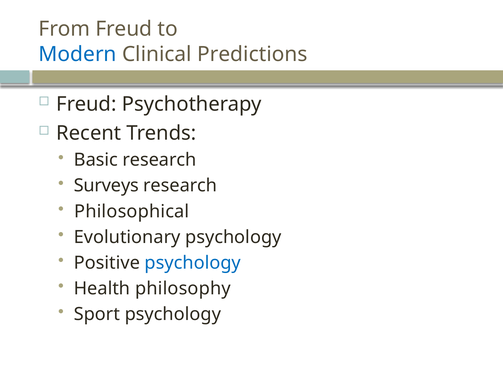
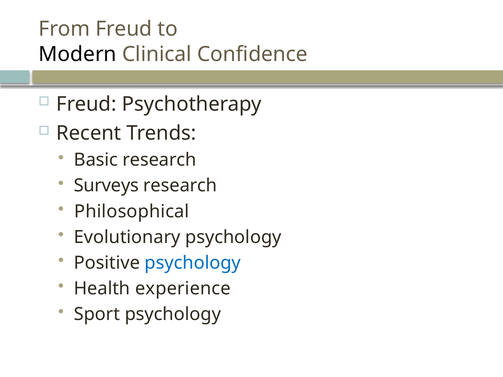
Modern colour: blue -> black
Predictions: Predictions -> Confidence
philosophy: philosophy -> experience
